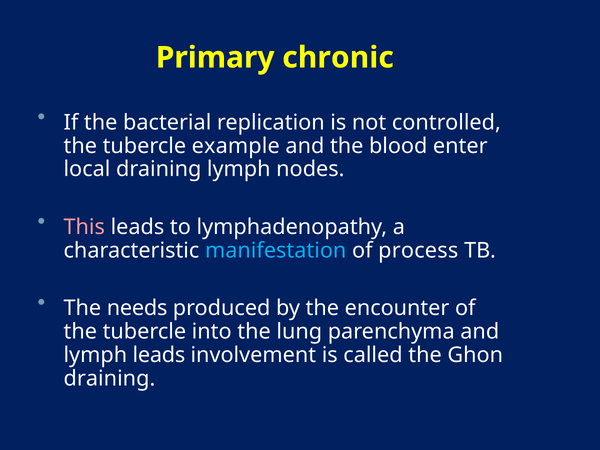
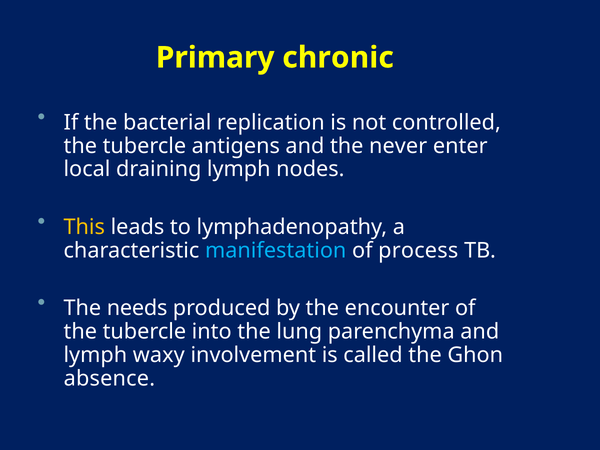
example: example -> antigens
blood: blood -> never
This colour: pink -> yellow
lymph leads: leads -> waxy
draining at (109, 378): draining -> absence
